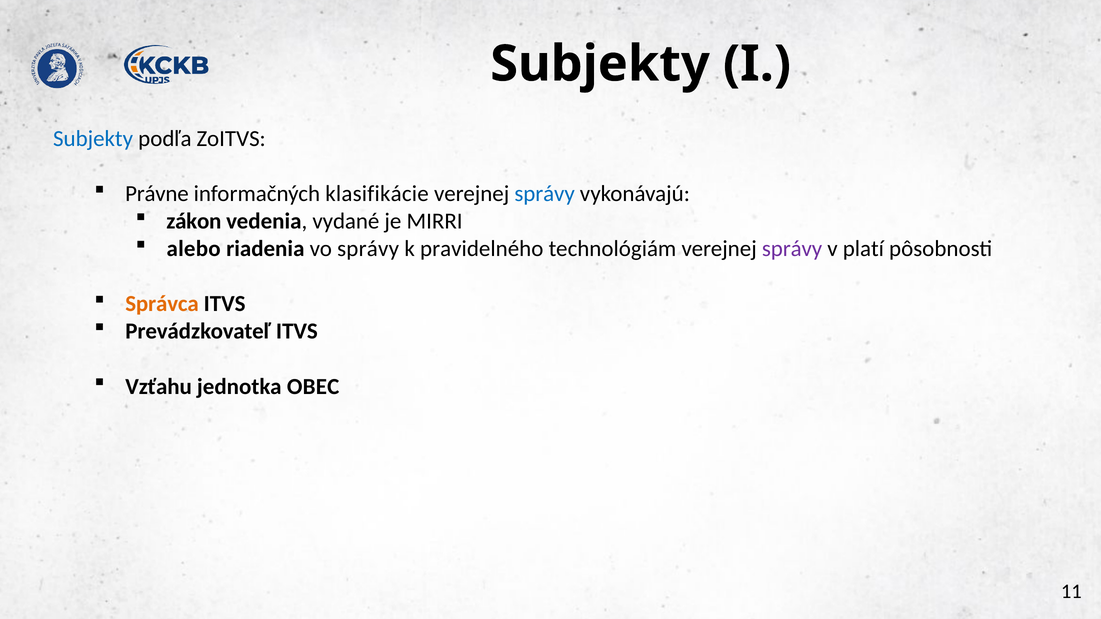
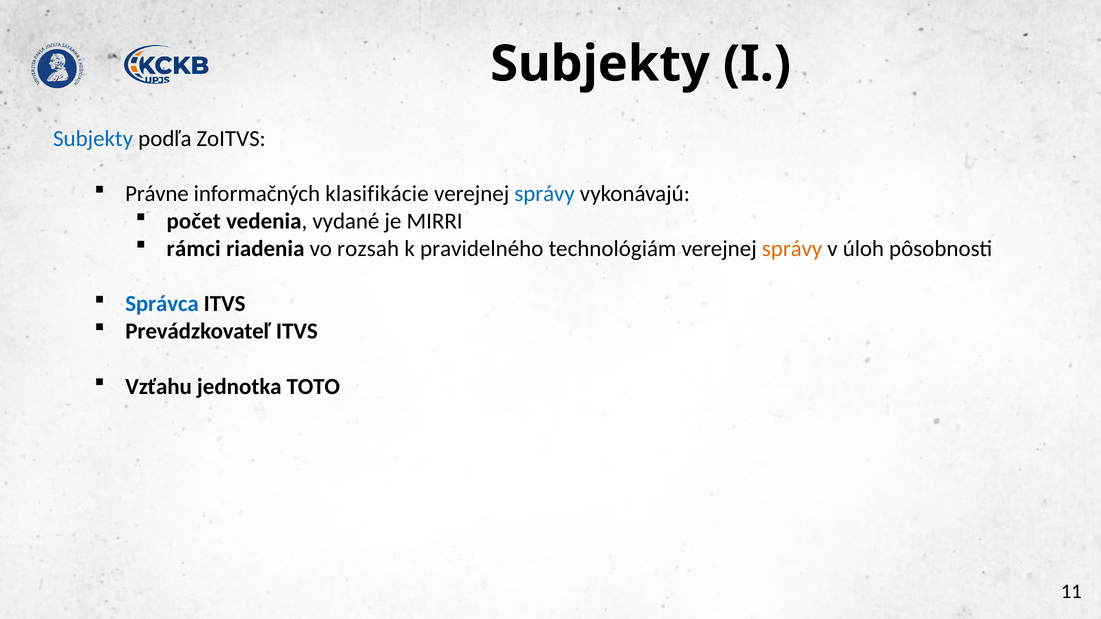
zákon: zákon -> počet
alebo: alebo -> rámci
vo správy: správy -> rozsah
správy at (792, 249) colour: purple -> orange
platí: platí -> úloh
Správca colour: orange -> blue
OBEC: OBEC -> TOTO
